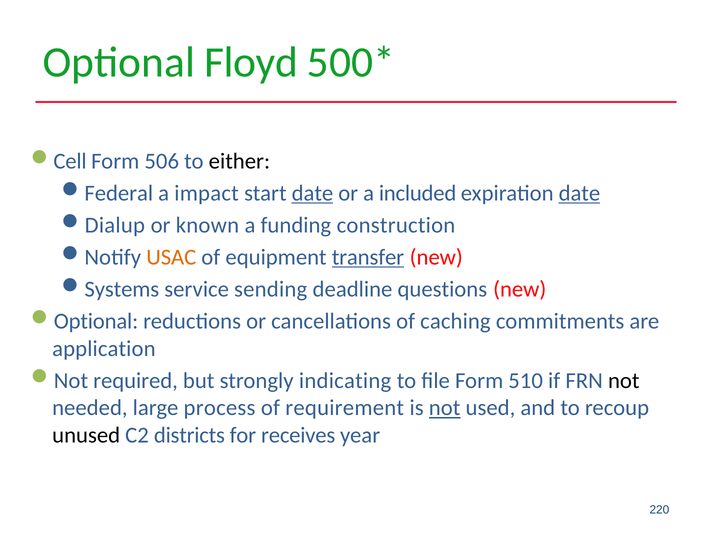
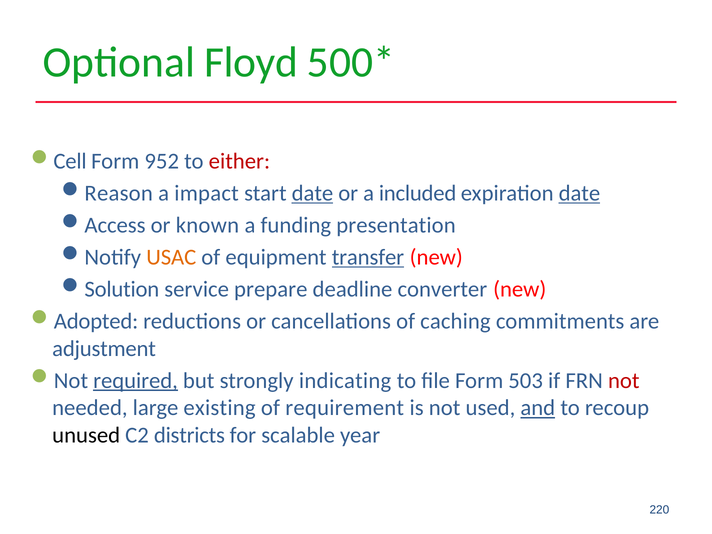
506: 506 -> 952
either colour: black -> red
Federal: Federal -> Reason
Dialup: Dialup -> Access
construction: construction -> presentation
Systems: Systems -> Solution
sending: sending -> prepare
questions: questions -> converter
Optional at (96, 321): Optional -> Adopted
application: application -> adjustment
required underline: none -> present
510: 510 -> 503
not at (624, 381) colour: black -> red
process: process -> existing
not at (445, 408) underline: present -> none
and underline: none -> present
receives: receives -> scalable
